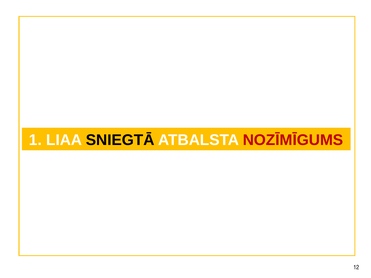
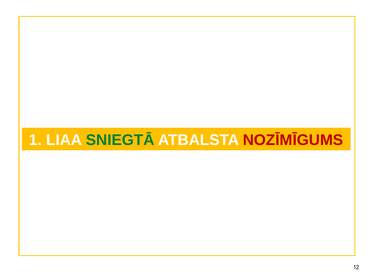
SNIEGTĀ colour: black -> green
